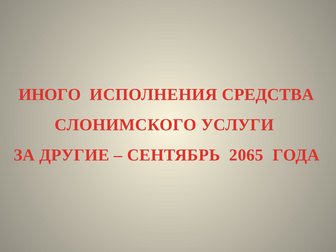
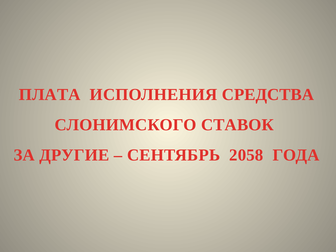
ИНОГО: ИНОГО -> ПЛАТА
УСЛУГИ: УСЛУГИ -> СТАВОК
2065: 2065 -> 2058
